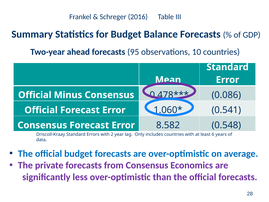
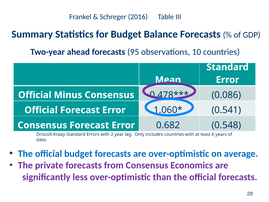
8.582: 8.582 -> 0.682
